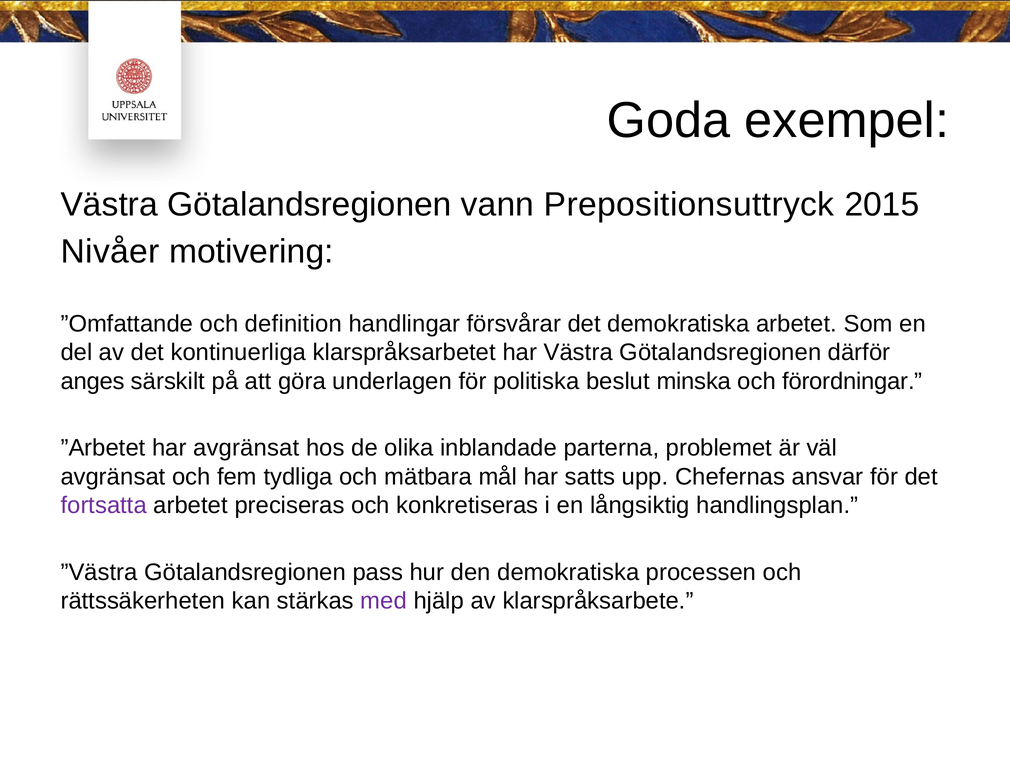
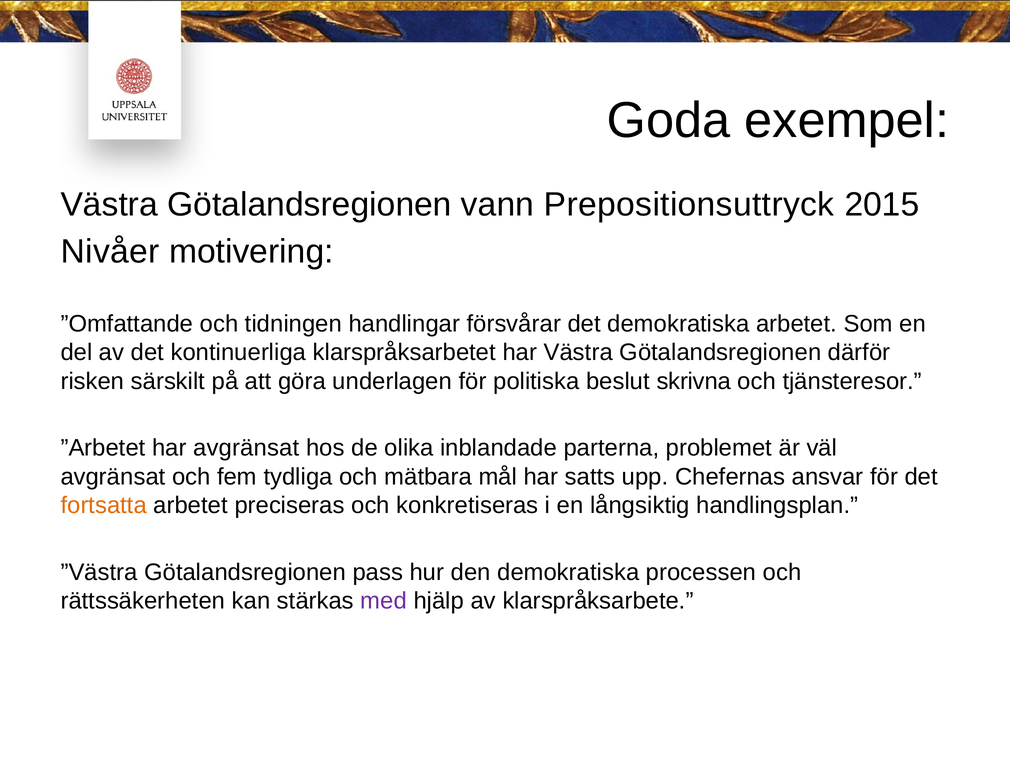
definition: definition -> tidningen
anges: anges -> risken
minska: minska -> skrivna
förordningar: förordningar -> tjänsteresor
fortsatta colour: purple -> orange
